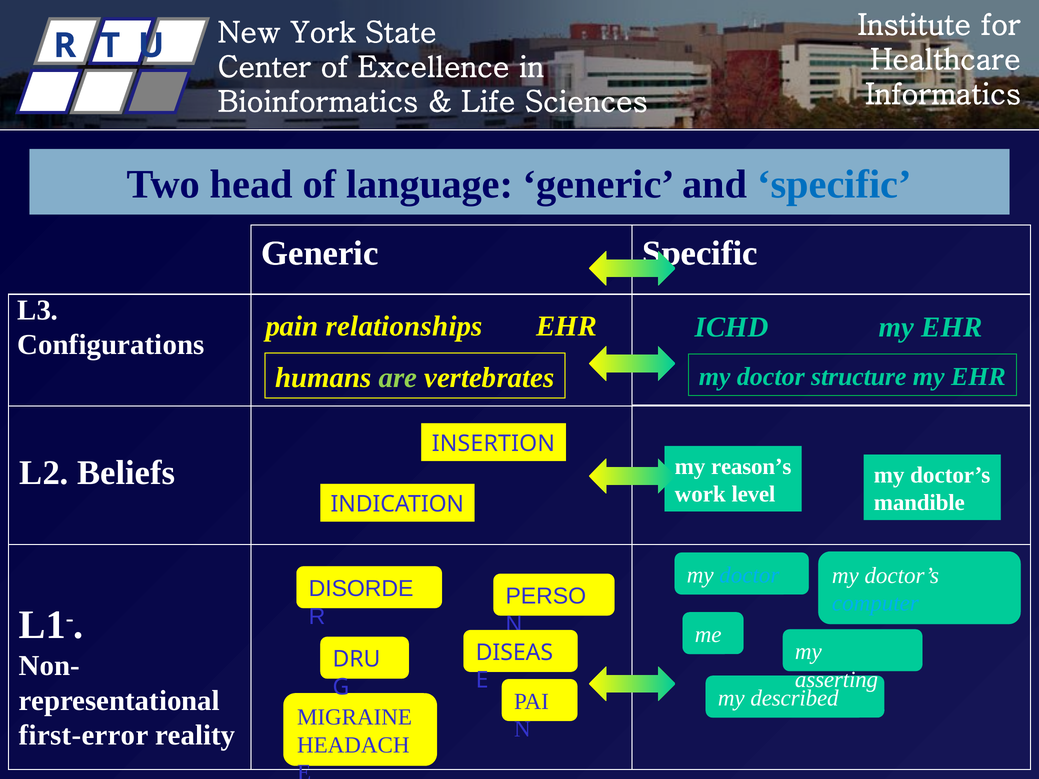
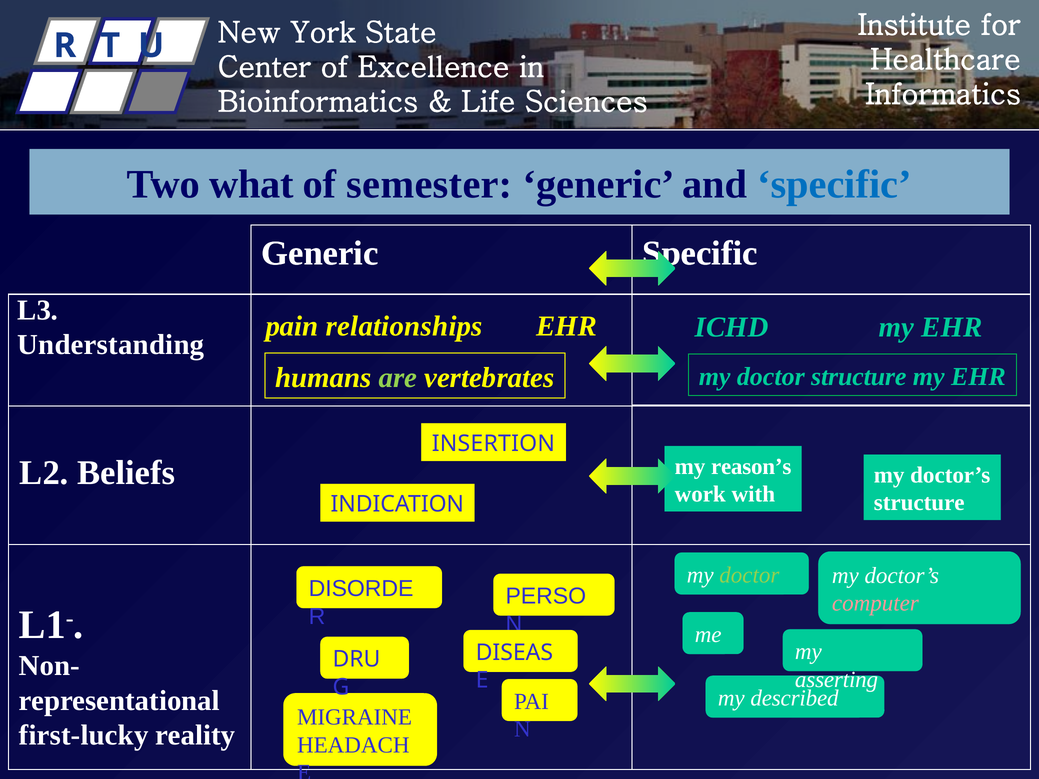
head: head -> what
language: language -> semester
Configurations: Configurations -> Understanding
level: level -> with
mandible at (919, 503): mandible -> structure
doctor at (749, 575) colour: light blue -> light green
computer colour: light blue -> pink
first-error: first-error -> first-lucky
